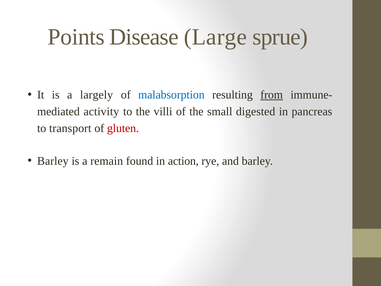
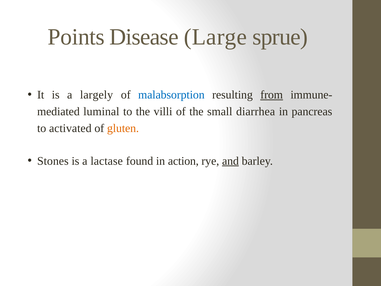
activity: activity -> luminal
digested: digested -> diarrhea
transport: transport -> activated
gluten colour: red -> orange
Barley at (53, 161): Barley -> Stones
remain: remain -> lactase
and underline: none -> present
